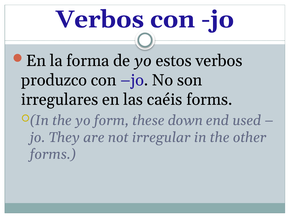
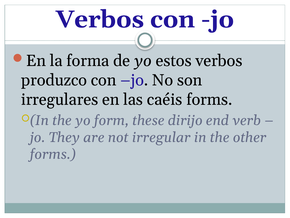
down: down -> dirijo
used: used -> verb
